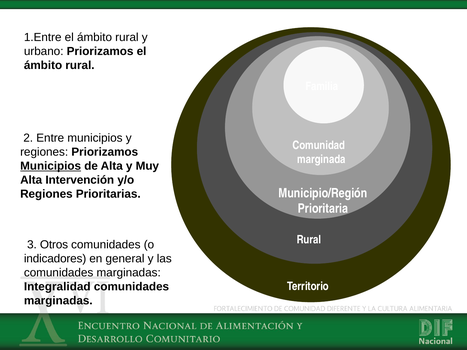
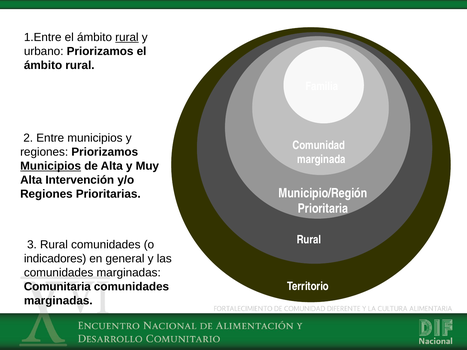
rural at (127, 37) underline: none -> present
3 Otros: Otros -> Rural
Integralidad: Integralidad -> Comunitaria
